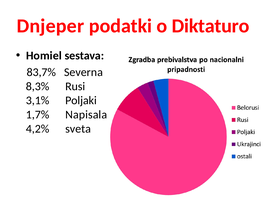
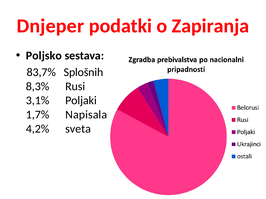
Diktaturo: Diktaturo -> Zapiranja
Homiel: Homiel -> Poljsko
Severna: Severna -> Splošnih
